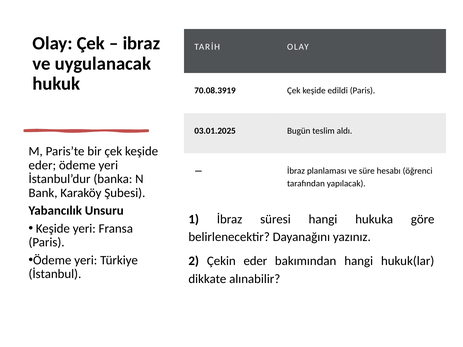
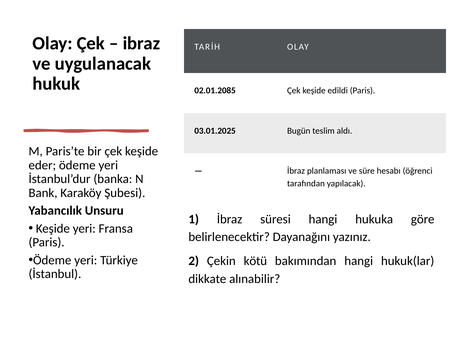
70.08.3919: 70.08.3919 -> 02.01.2085
Çekin eder: eder -> kötü
